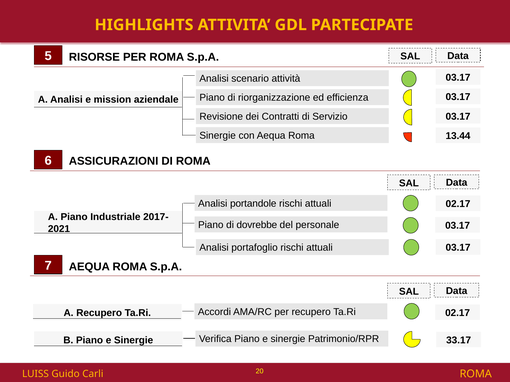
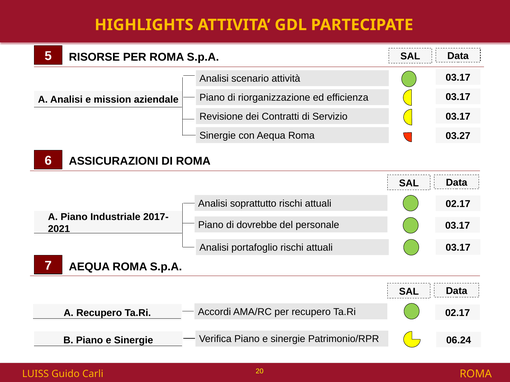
13.44: 13.44 -> 03.27
portandole: portandole -> soprattutto
33.17: 33.17 -> 06.24
